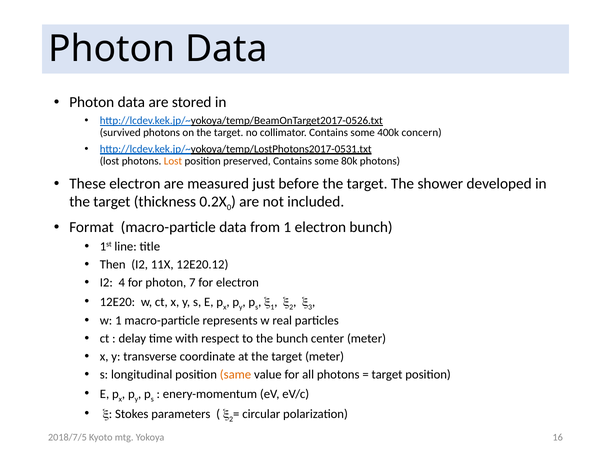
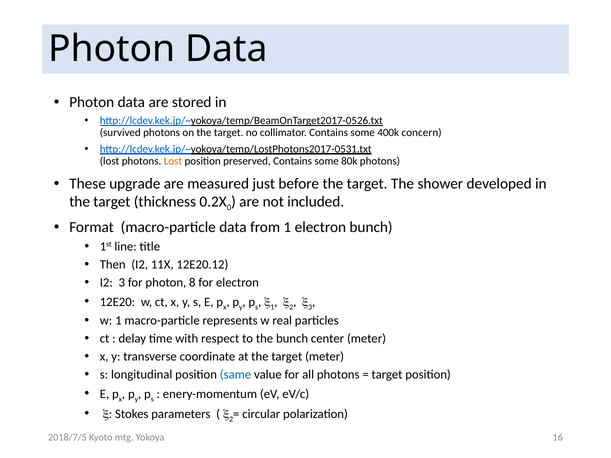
These electron: electron -> upgrade
I2 4: 4 -> 3
7: 7 -> 8
same colour: orange -> blue
